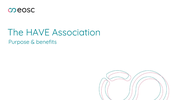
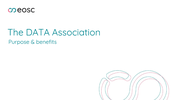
HAVE: HAVE -> DATA
